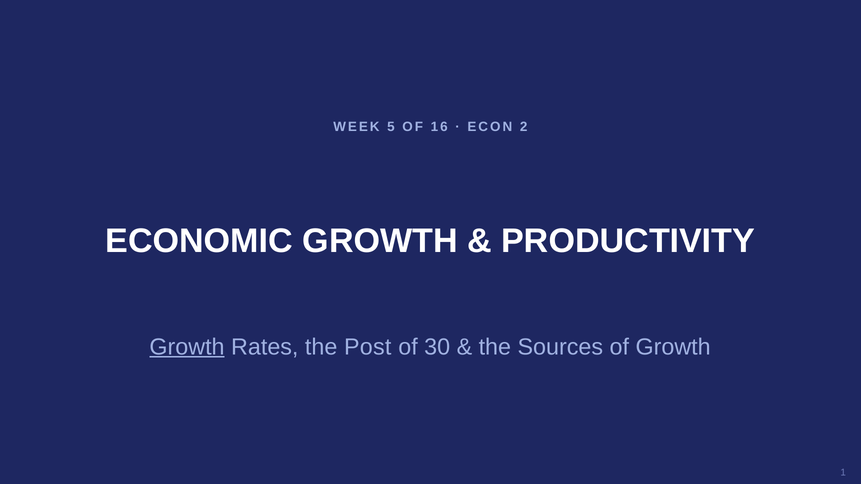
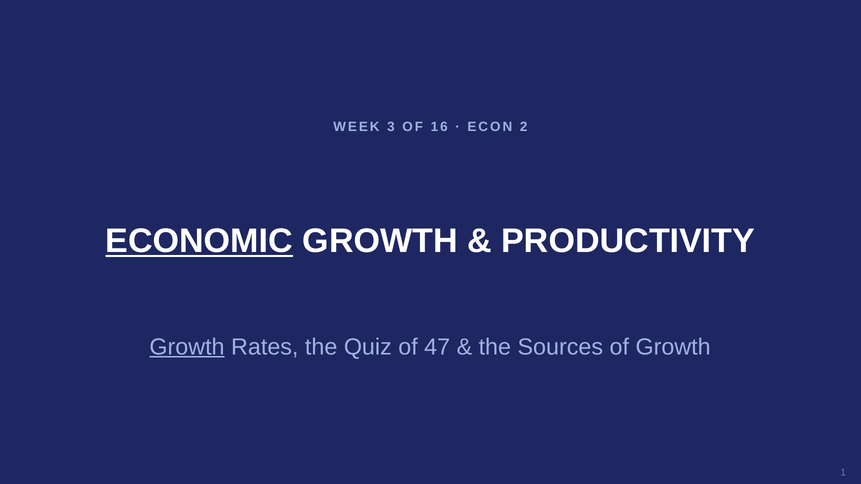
5: 5 -> 3
ECONOMIC underline: none -> present
Post: Post -> Quiz
30: 30 -> 47
